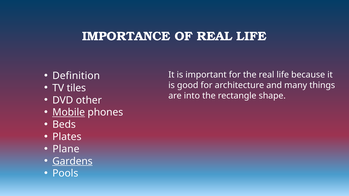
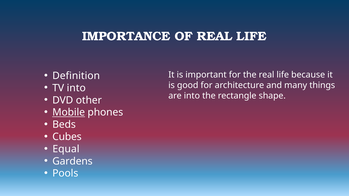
TV tiles: tiles -> into
Plates: Plates -> Cubes
Plane: Plane -> Equal
Gardens underline: present -> none
